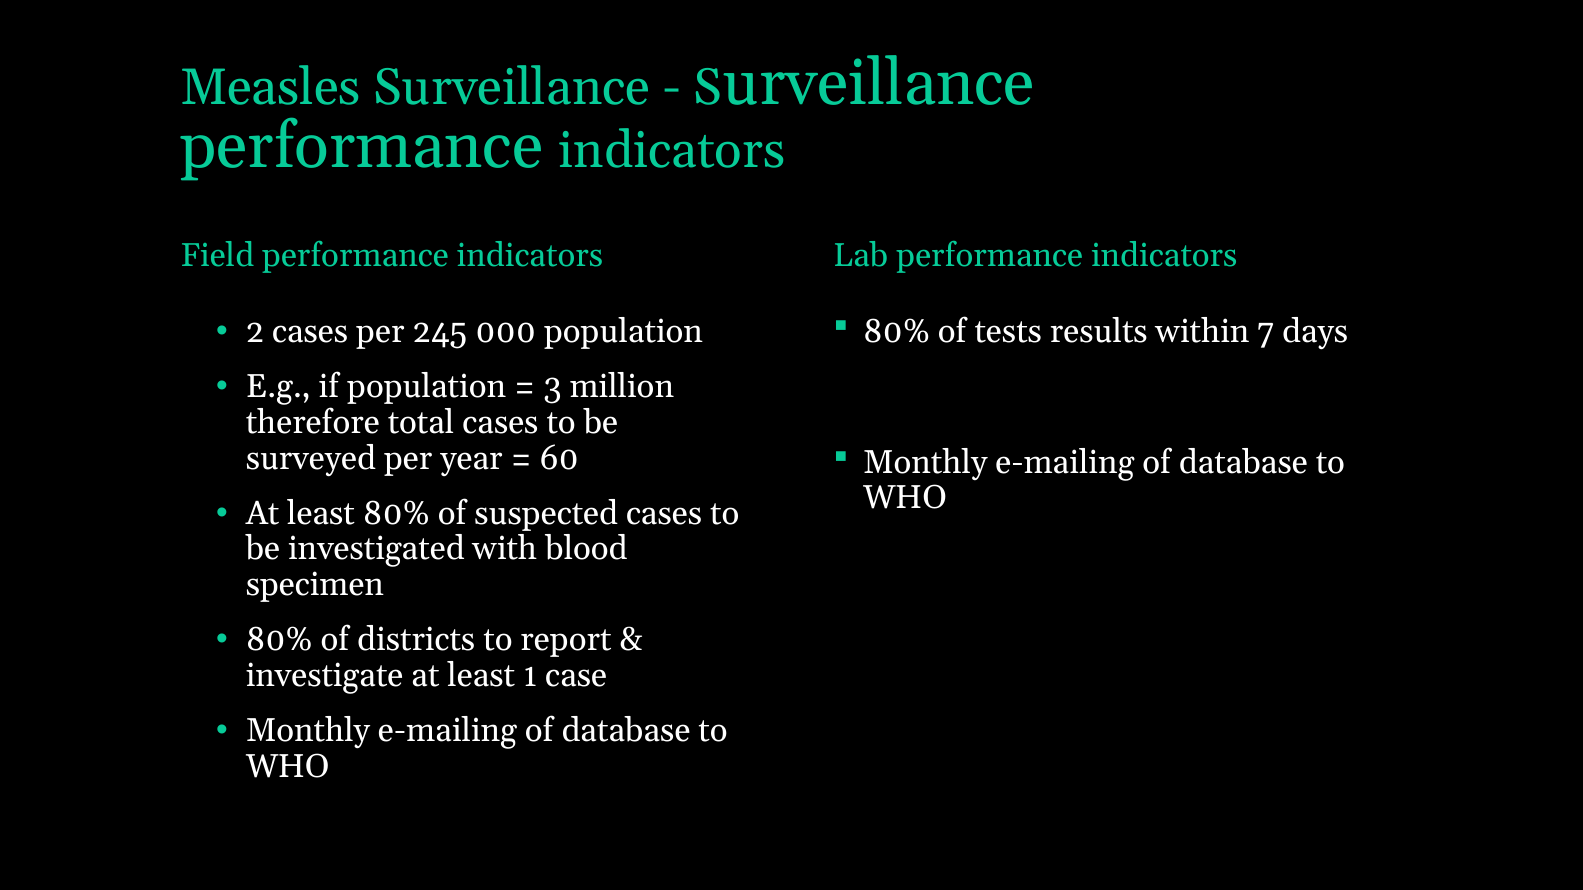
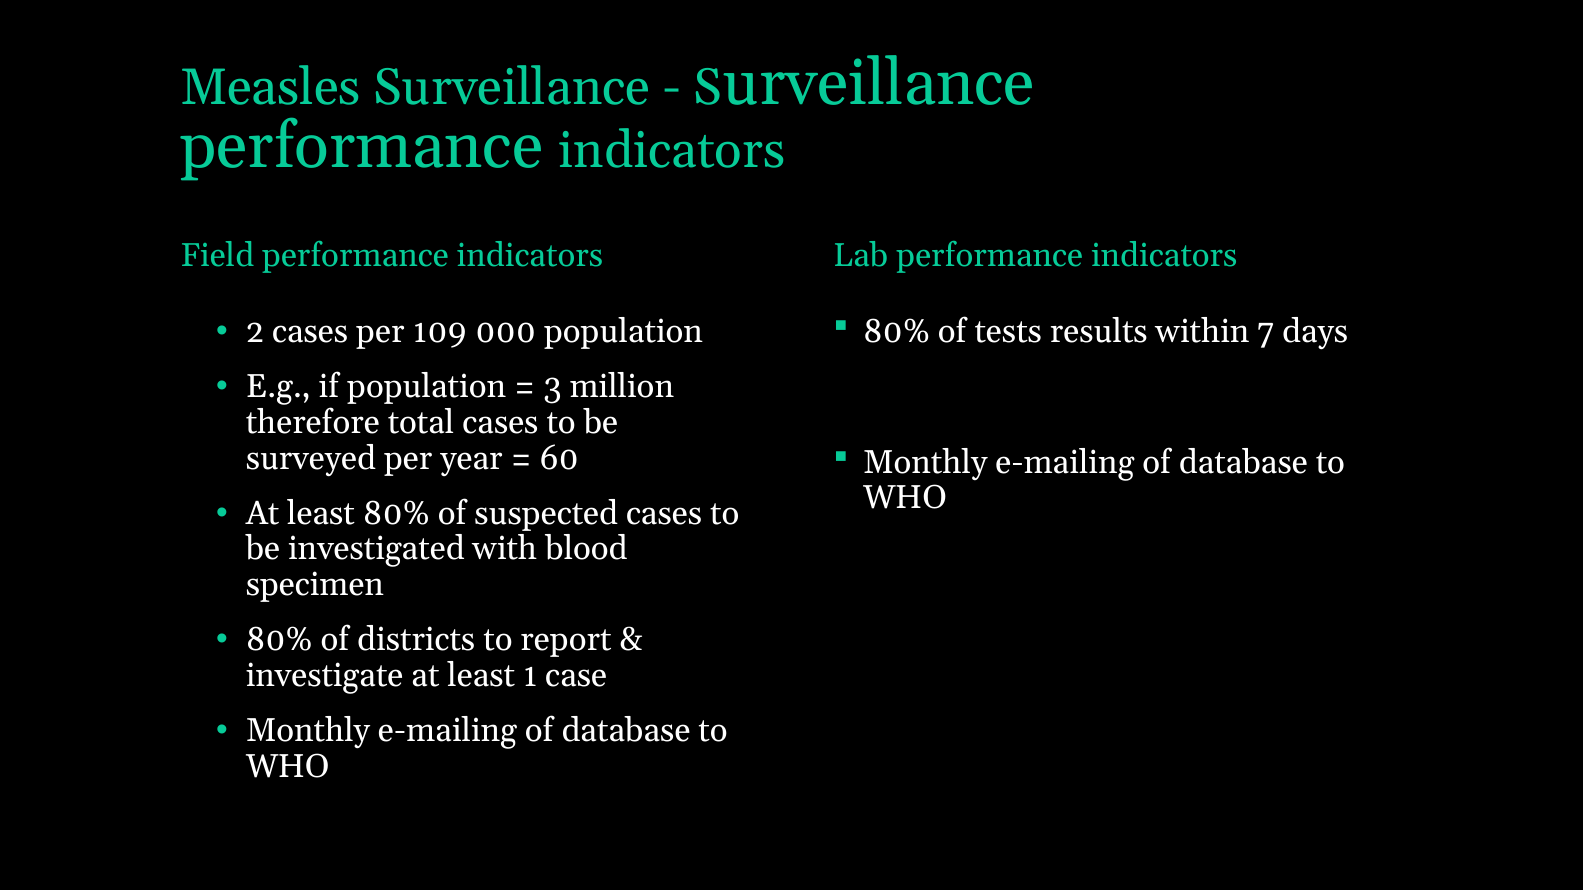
245: 245 -> 109
